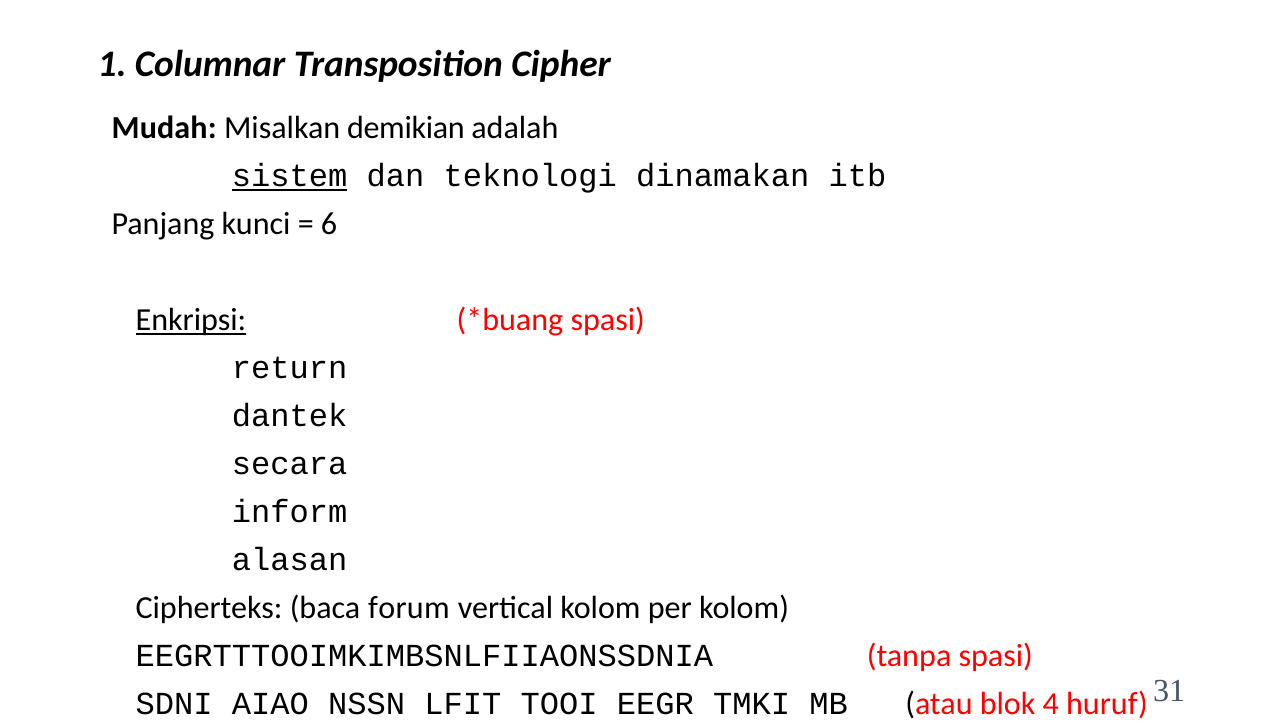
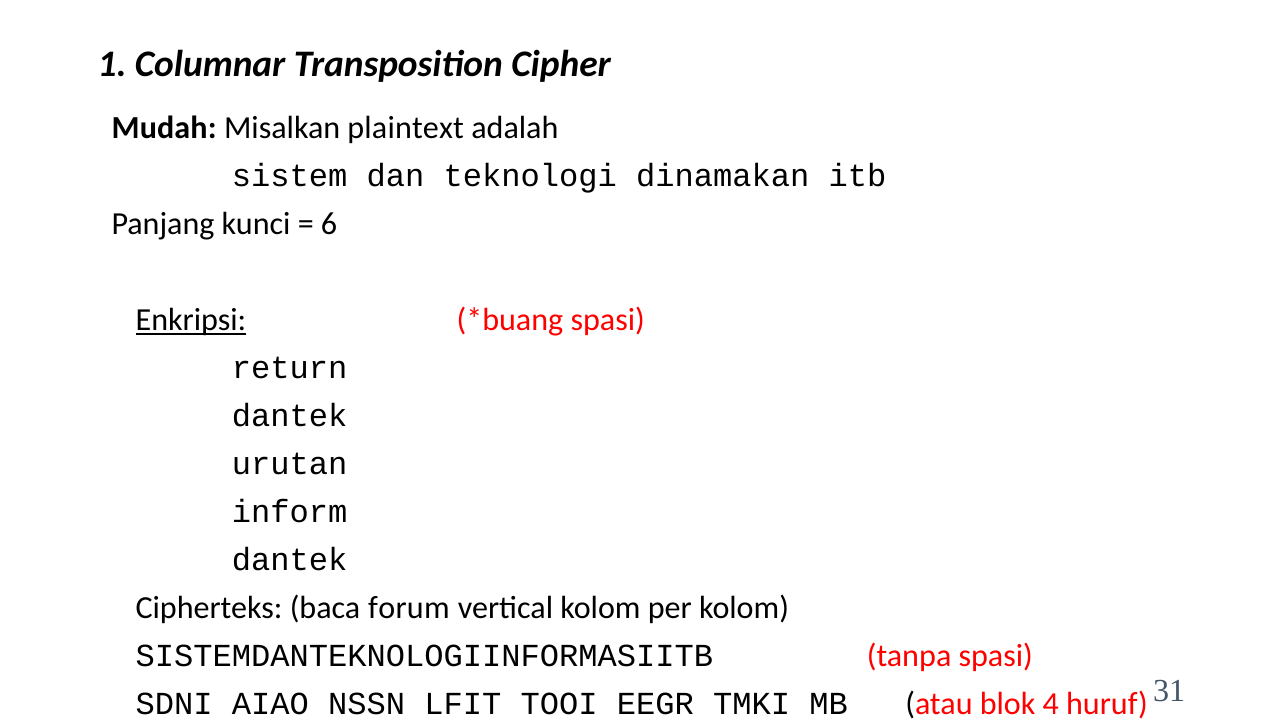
demikian: demikian -> plaintext
sistem underline: present -> none
secara: secara -> urutan
alasan at (290, 560): alasan -> dantek
EEGRTTTOOIMKIMBSNLFIIAONSSDNIA: EEGRTTTOOIMKIMBSNLFIIAONSSDNIA -> SISTEMDANTEKNOLOGIINFORMASIITB
